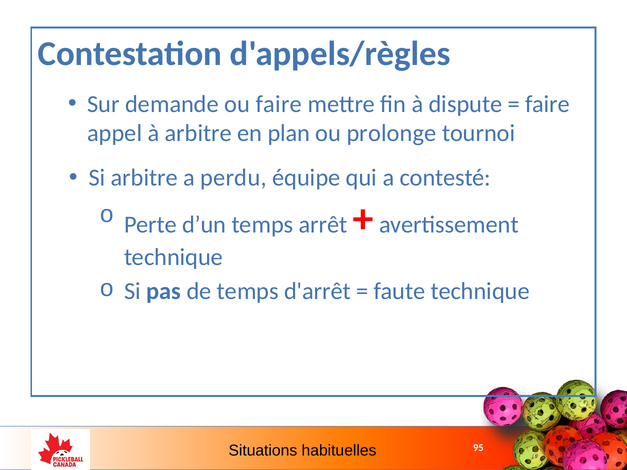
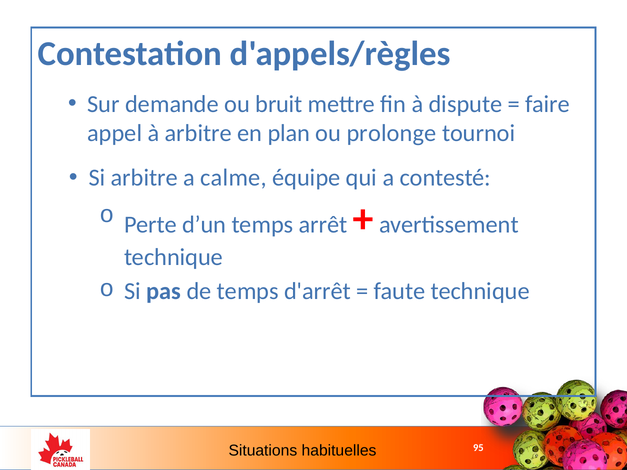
ou faire: faire -> bruit
perdu: perdu -> calme
